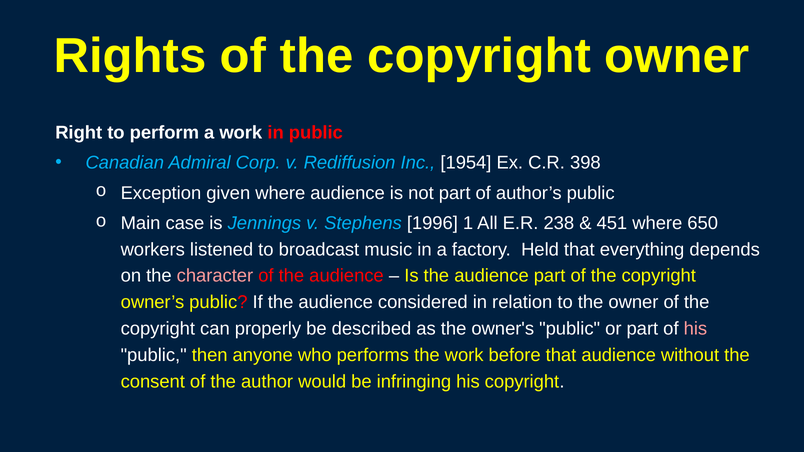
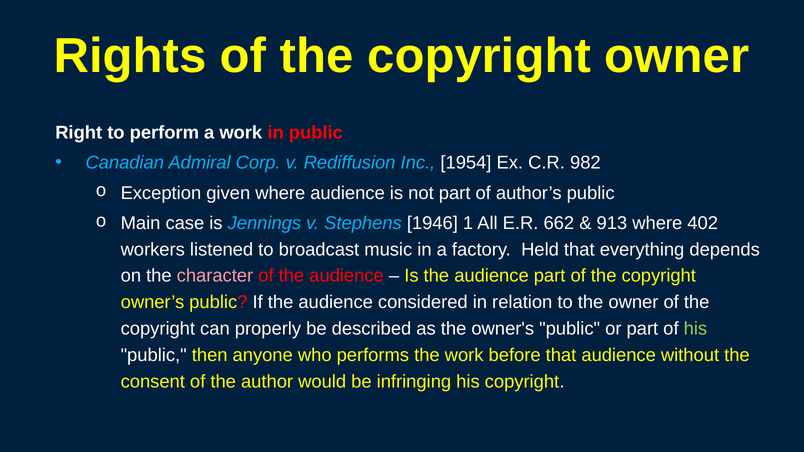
398: 398 -> 982
1996: 1996 -> 1946
238: 238 -> 662
451: 451 -> 913
650: 650 -> 402
his at (695, 329) colour: pink -> light green
